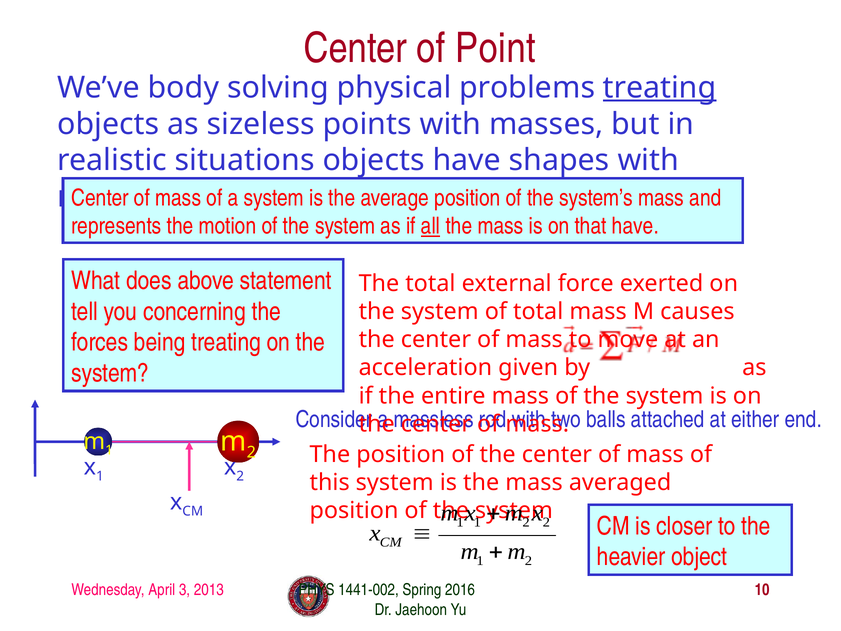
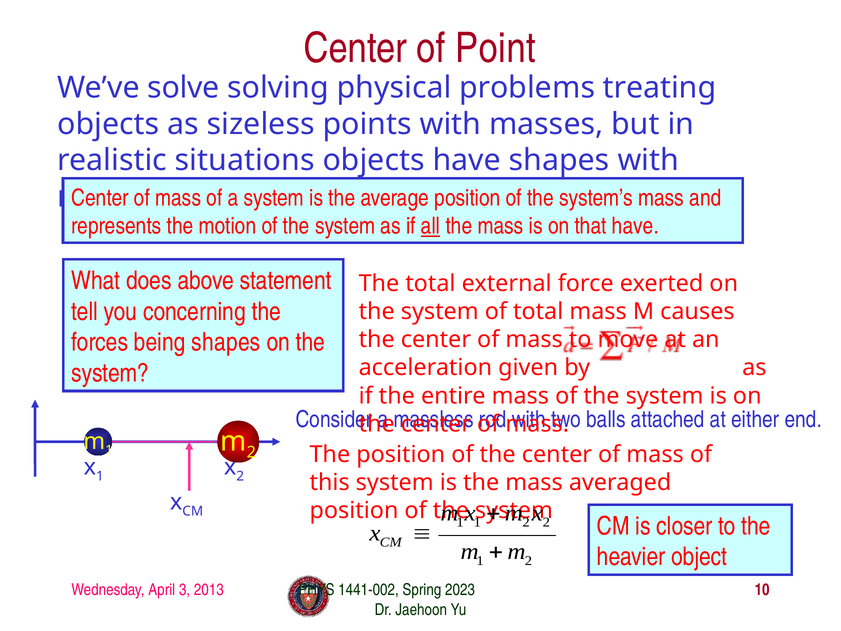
We’ve body: body -> solve
treating at (660, 88) underline: present -> none
being treating: treating -> shapes
2016: 2016 -> 2023
